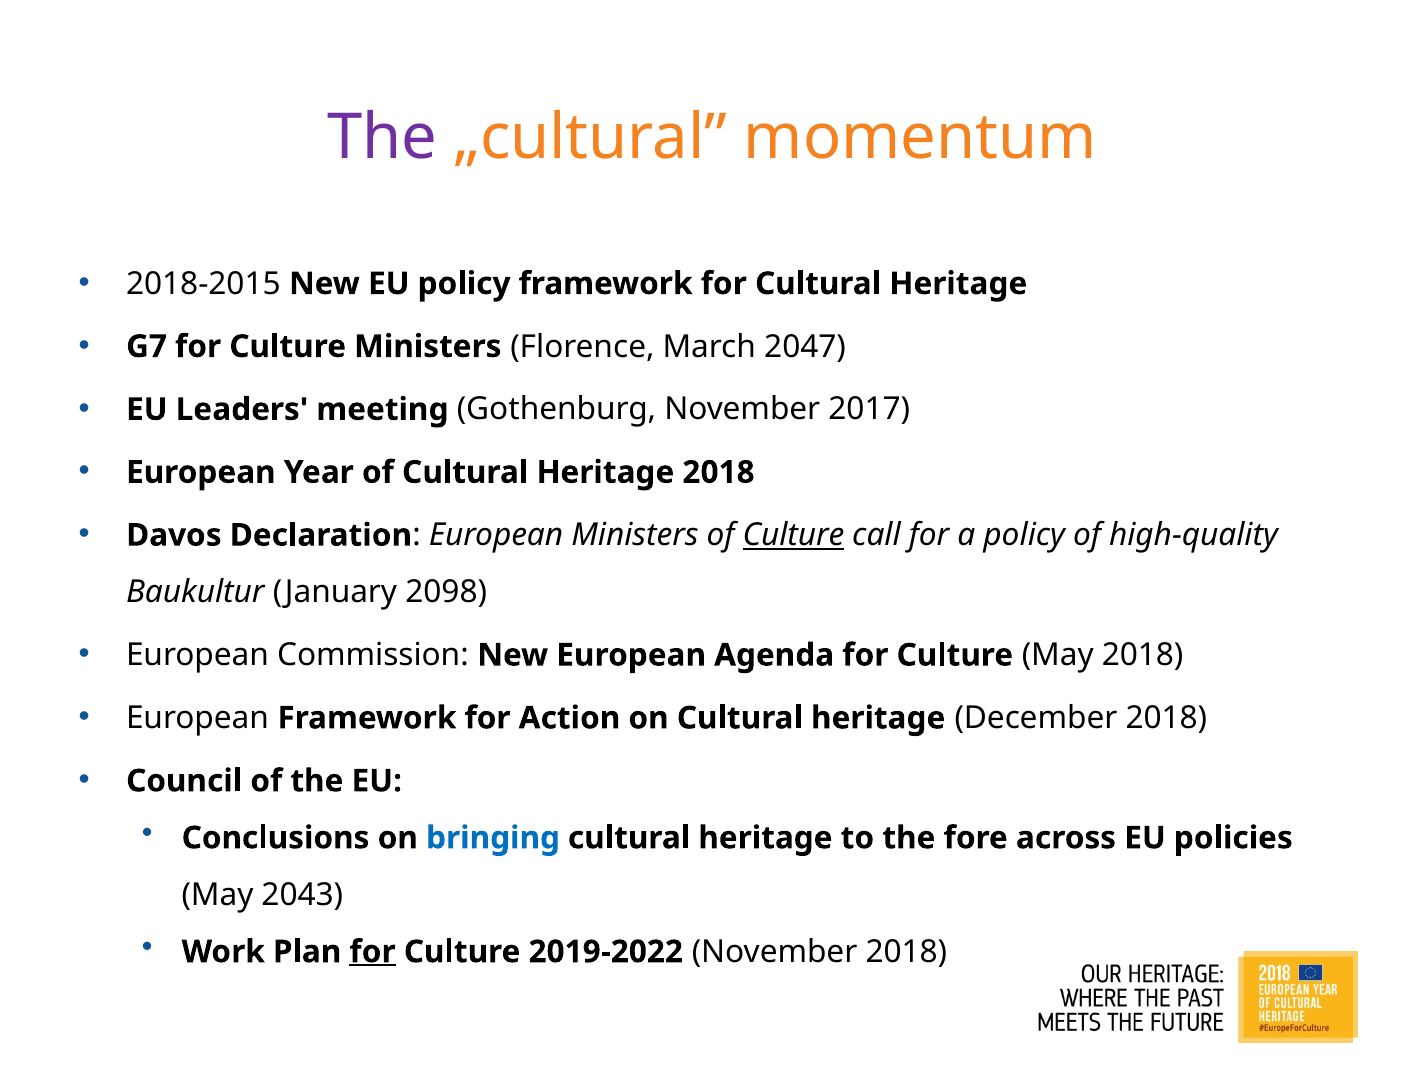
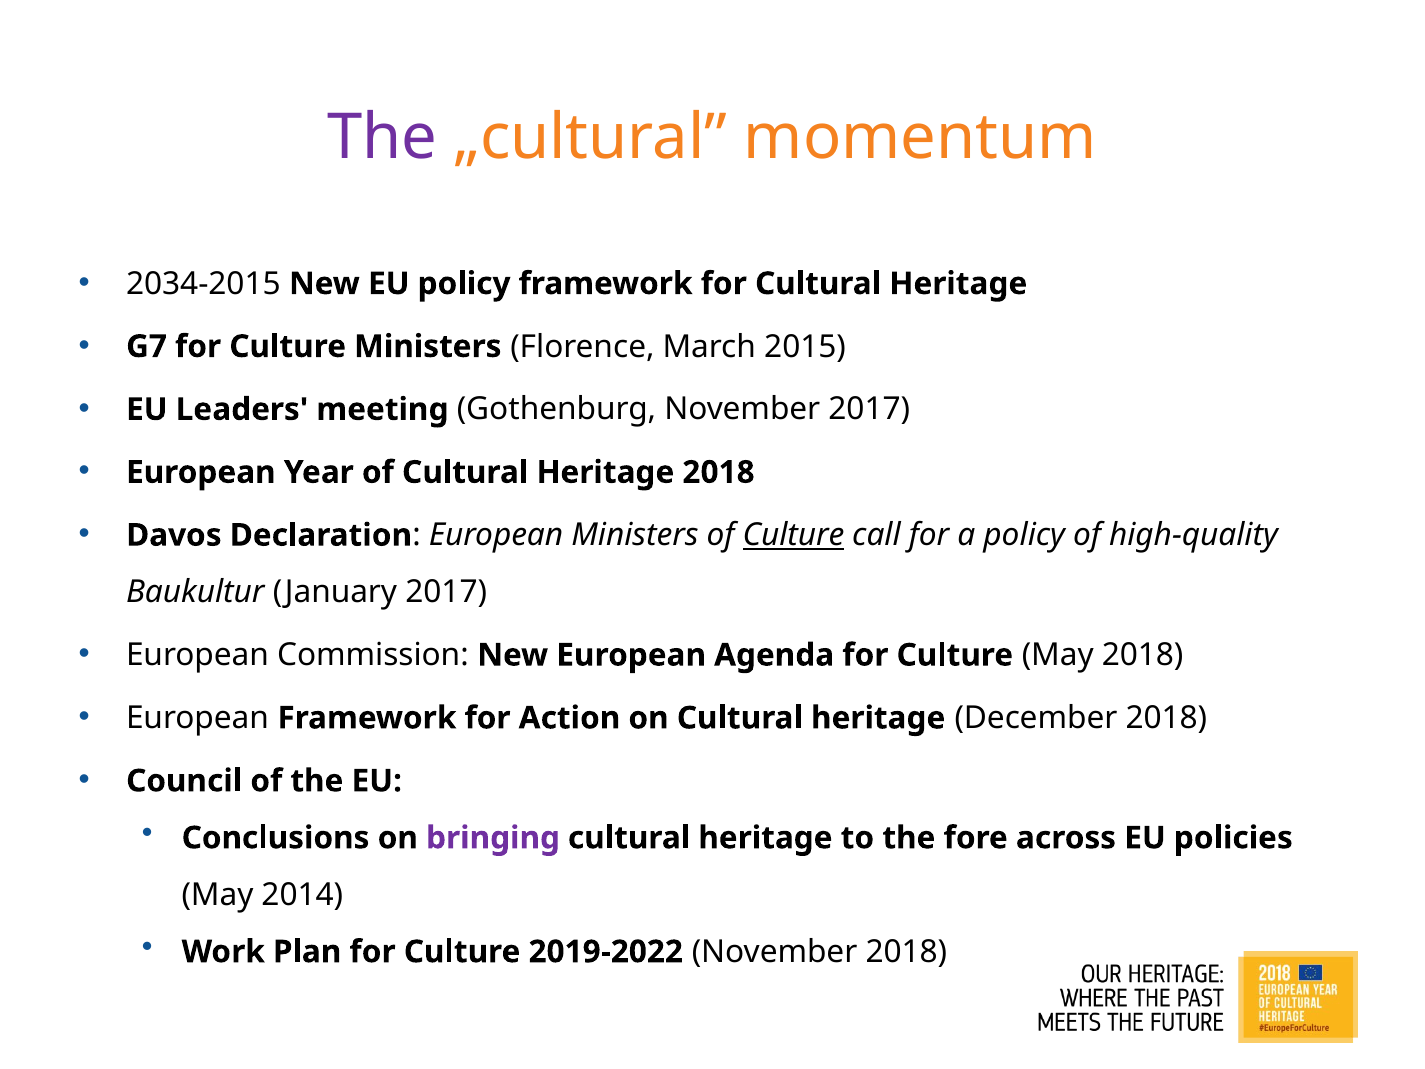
2018-2015: 2018-2015 -> 2034-2015
2047: 2047 -> 2015
January 2098: 2098 -> 2017
bringing colour: blue -> purple
2043: 2043 -> 2014
for at (373, 952) underline: present -> none
